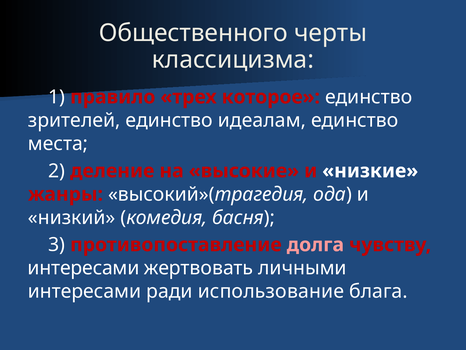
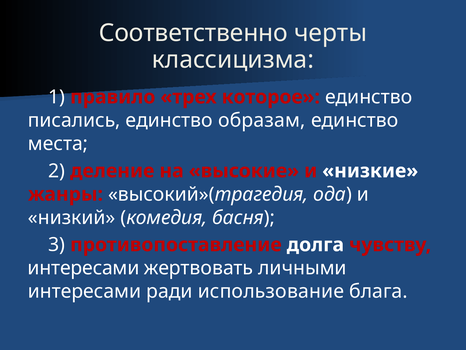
Общественного: Общественного -> Соответственно
зрителей: зрителей -> писались
идеалам: идеалам -> образам
долга colour: pink -> white
